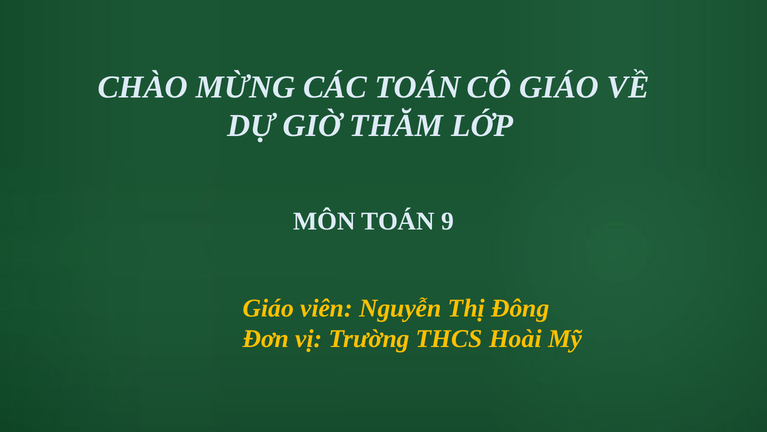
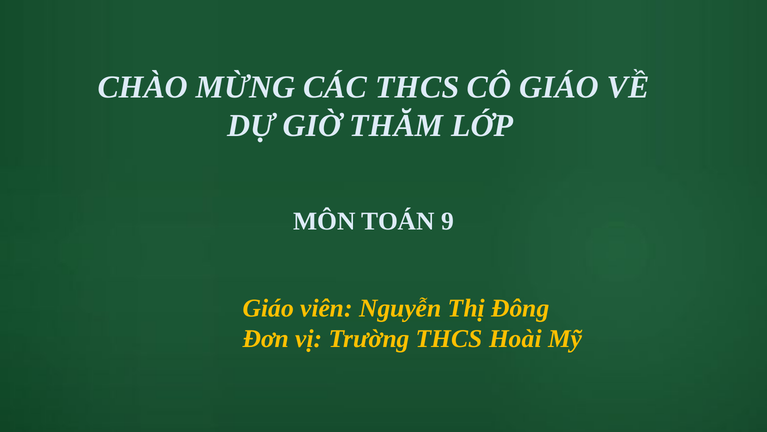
CÁC TOÁN: TOÁN -> THCS
